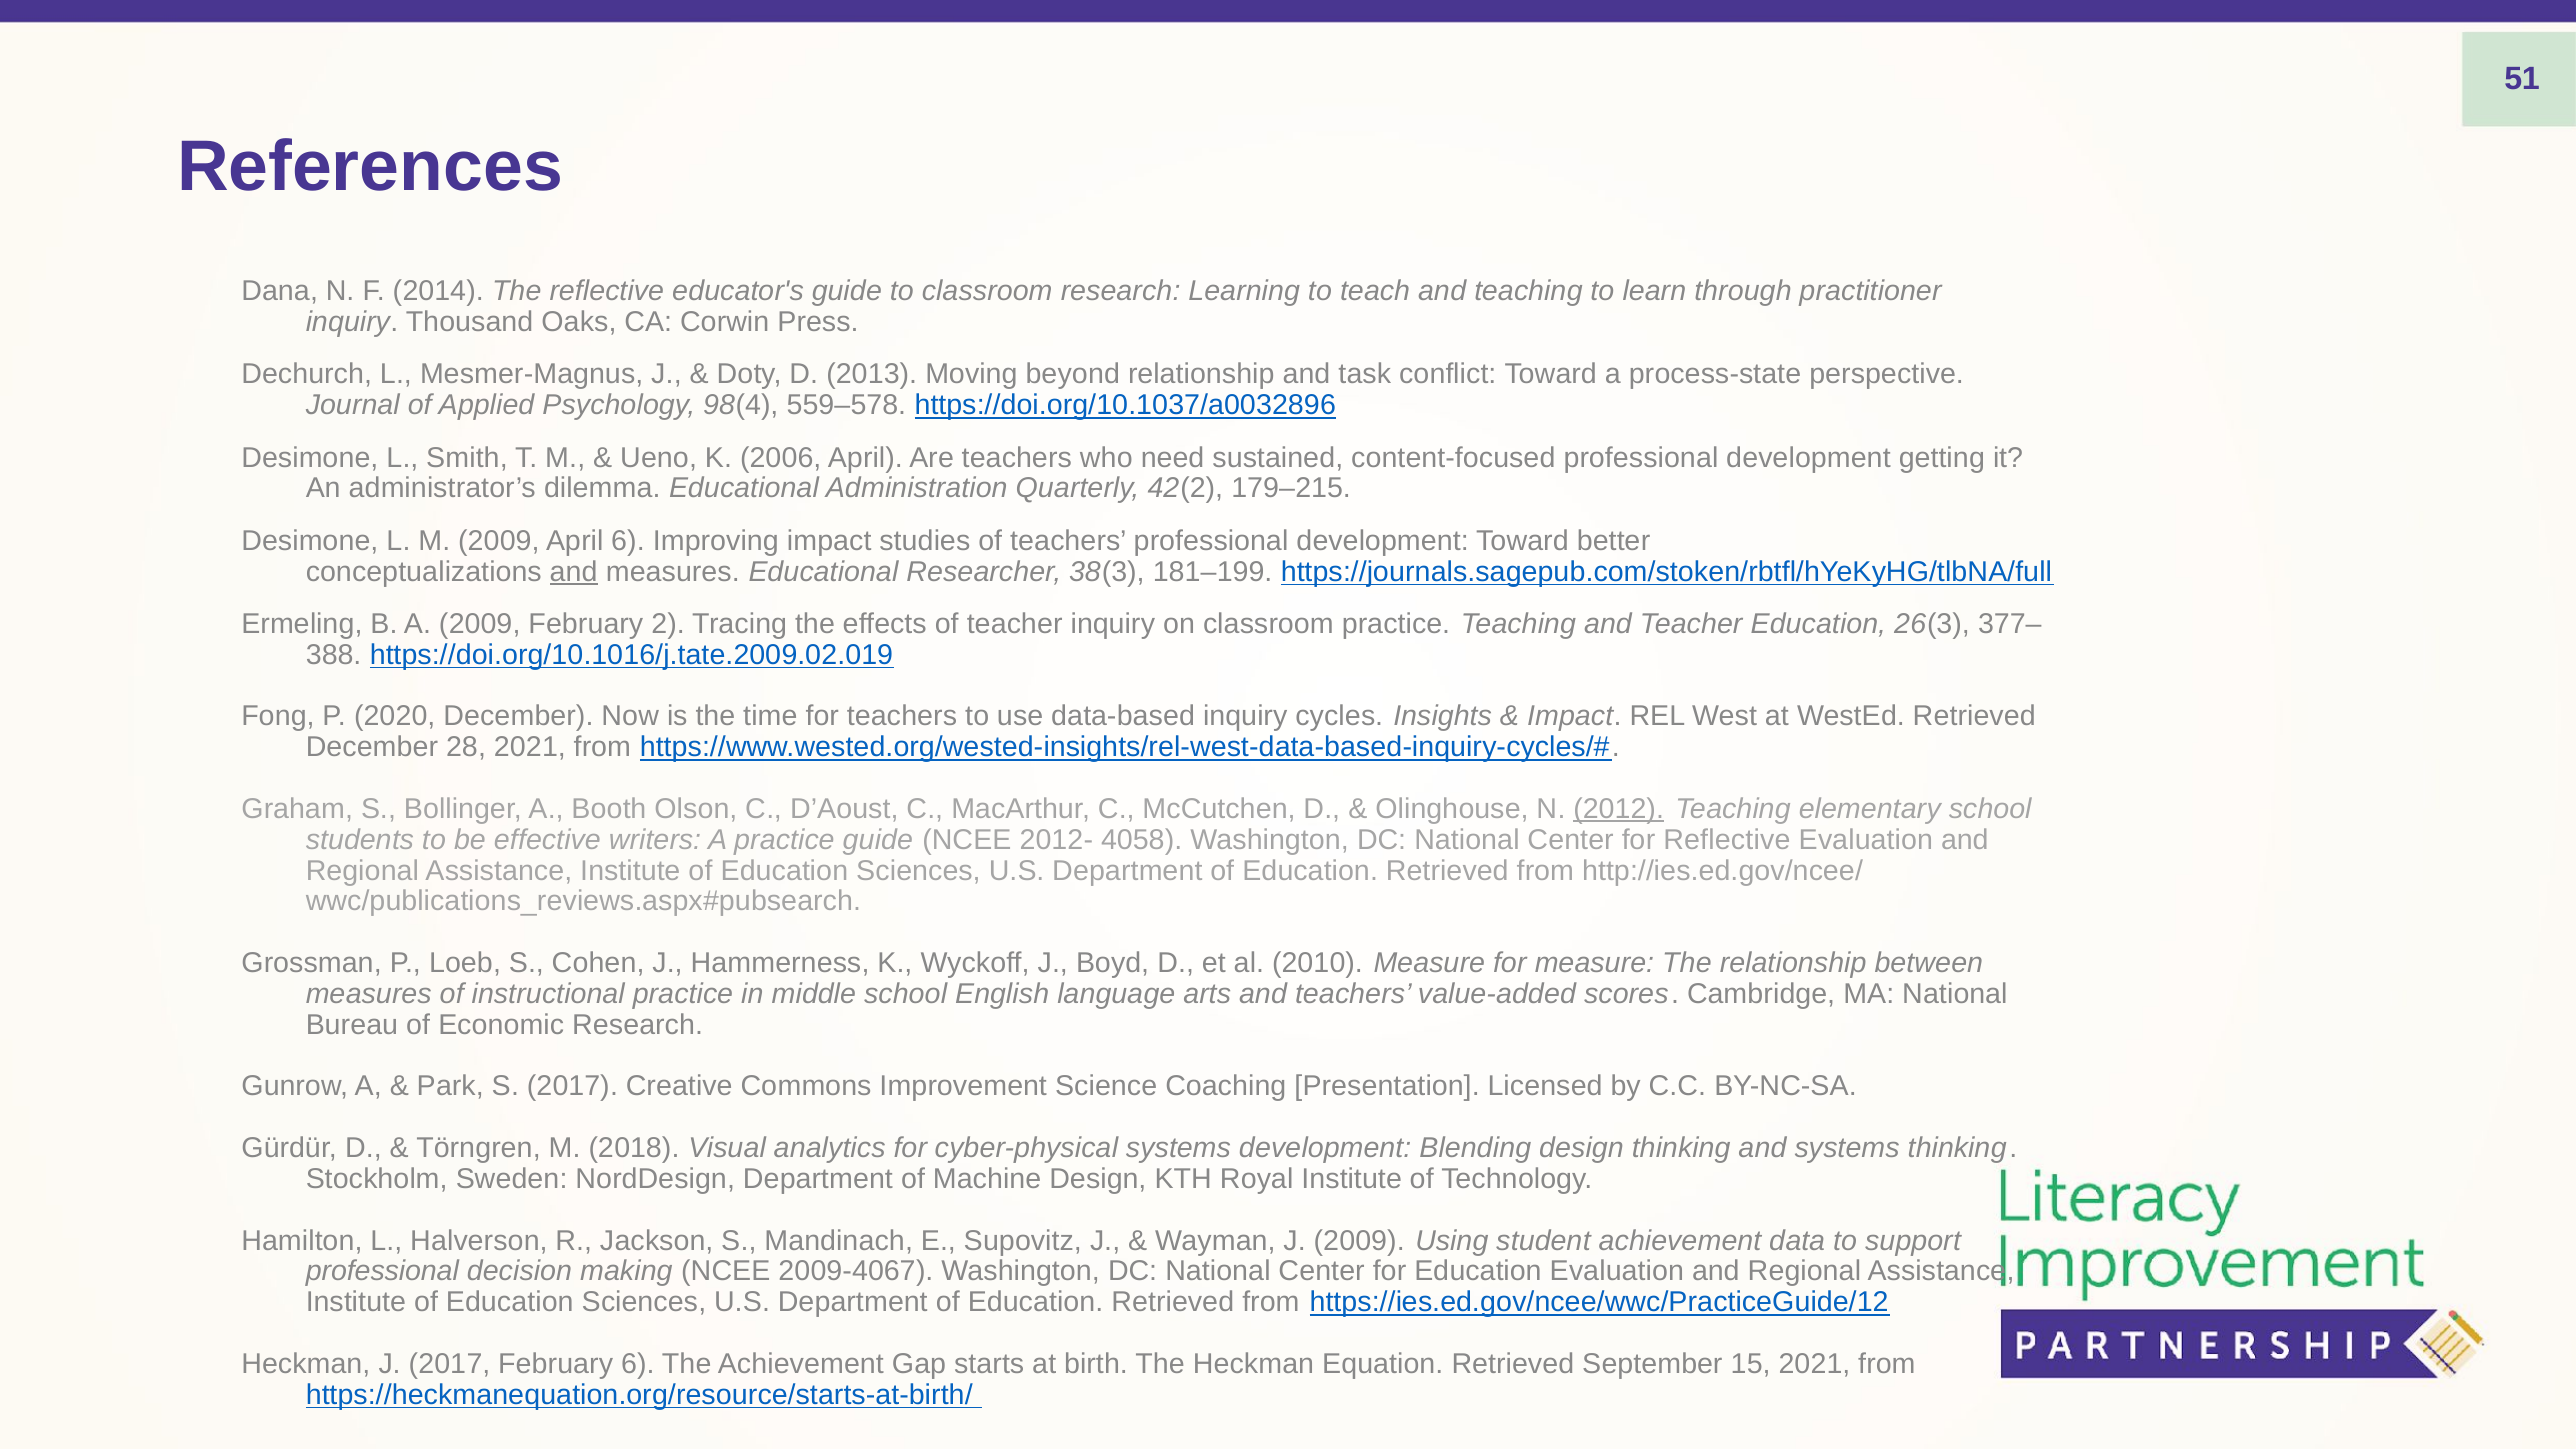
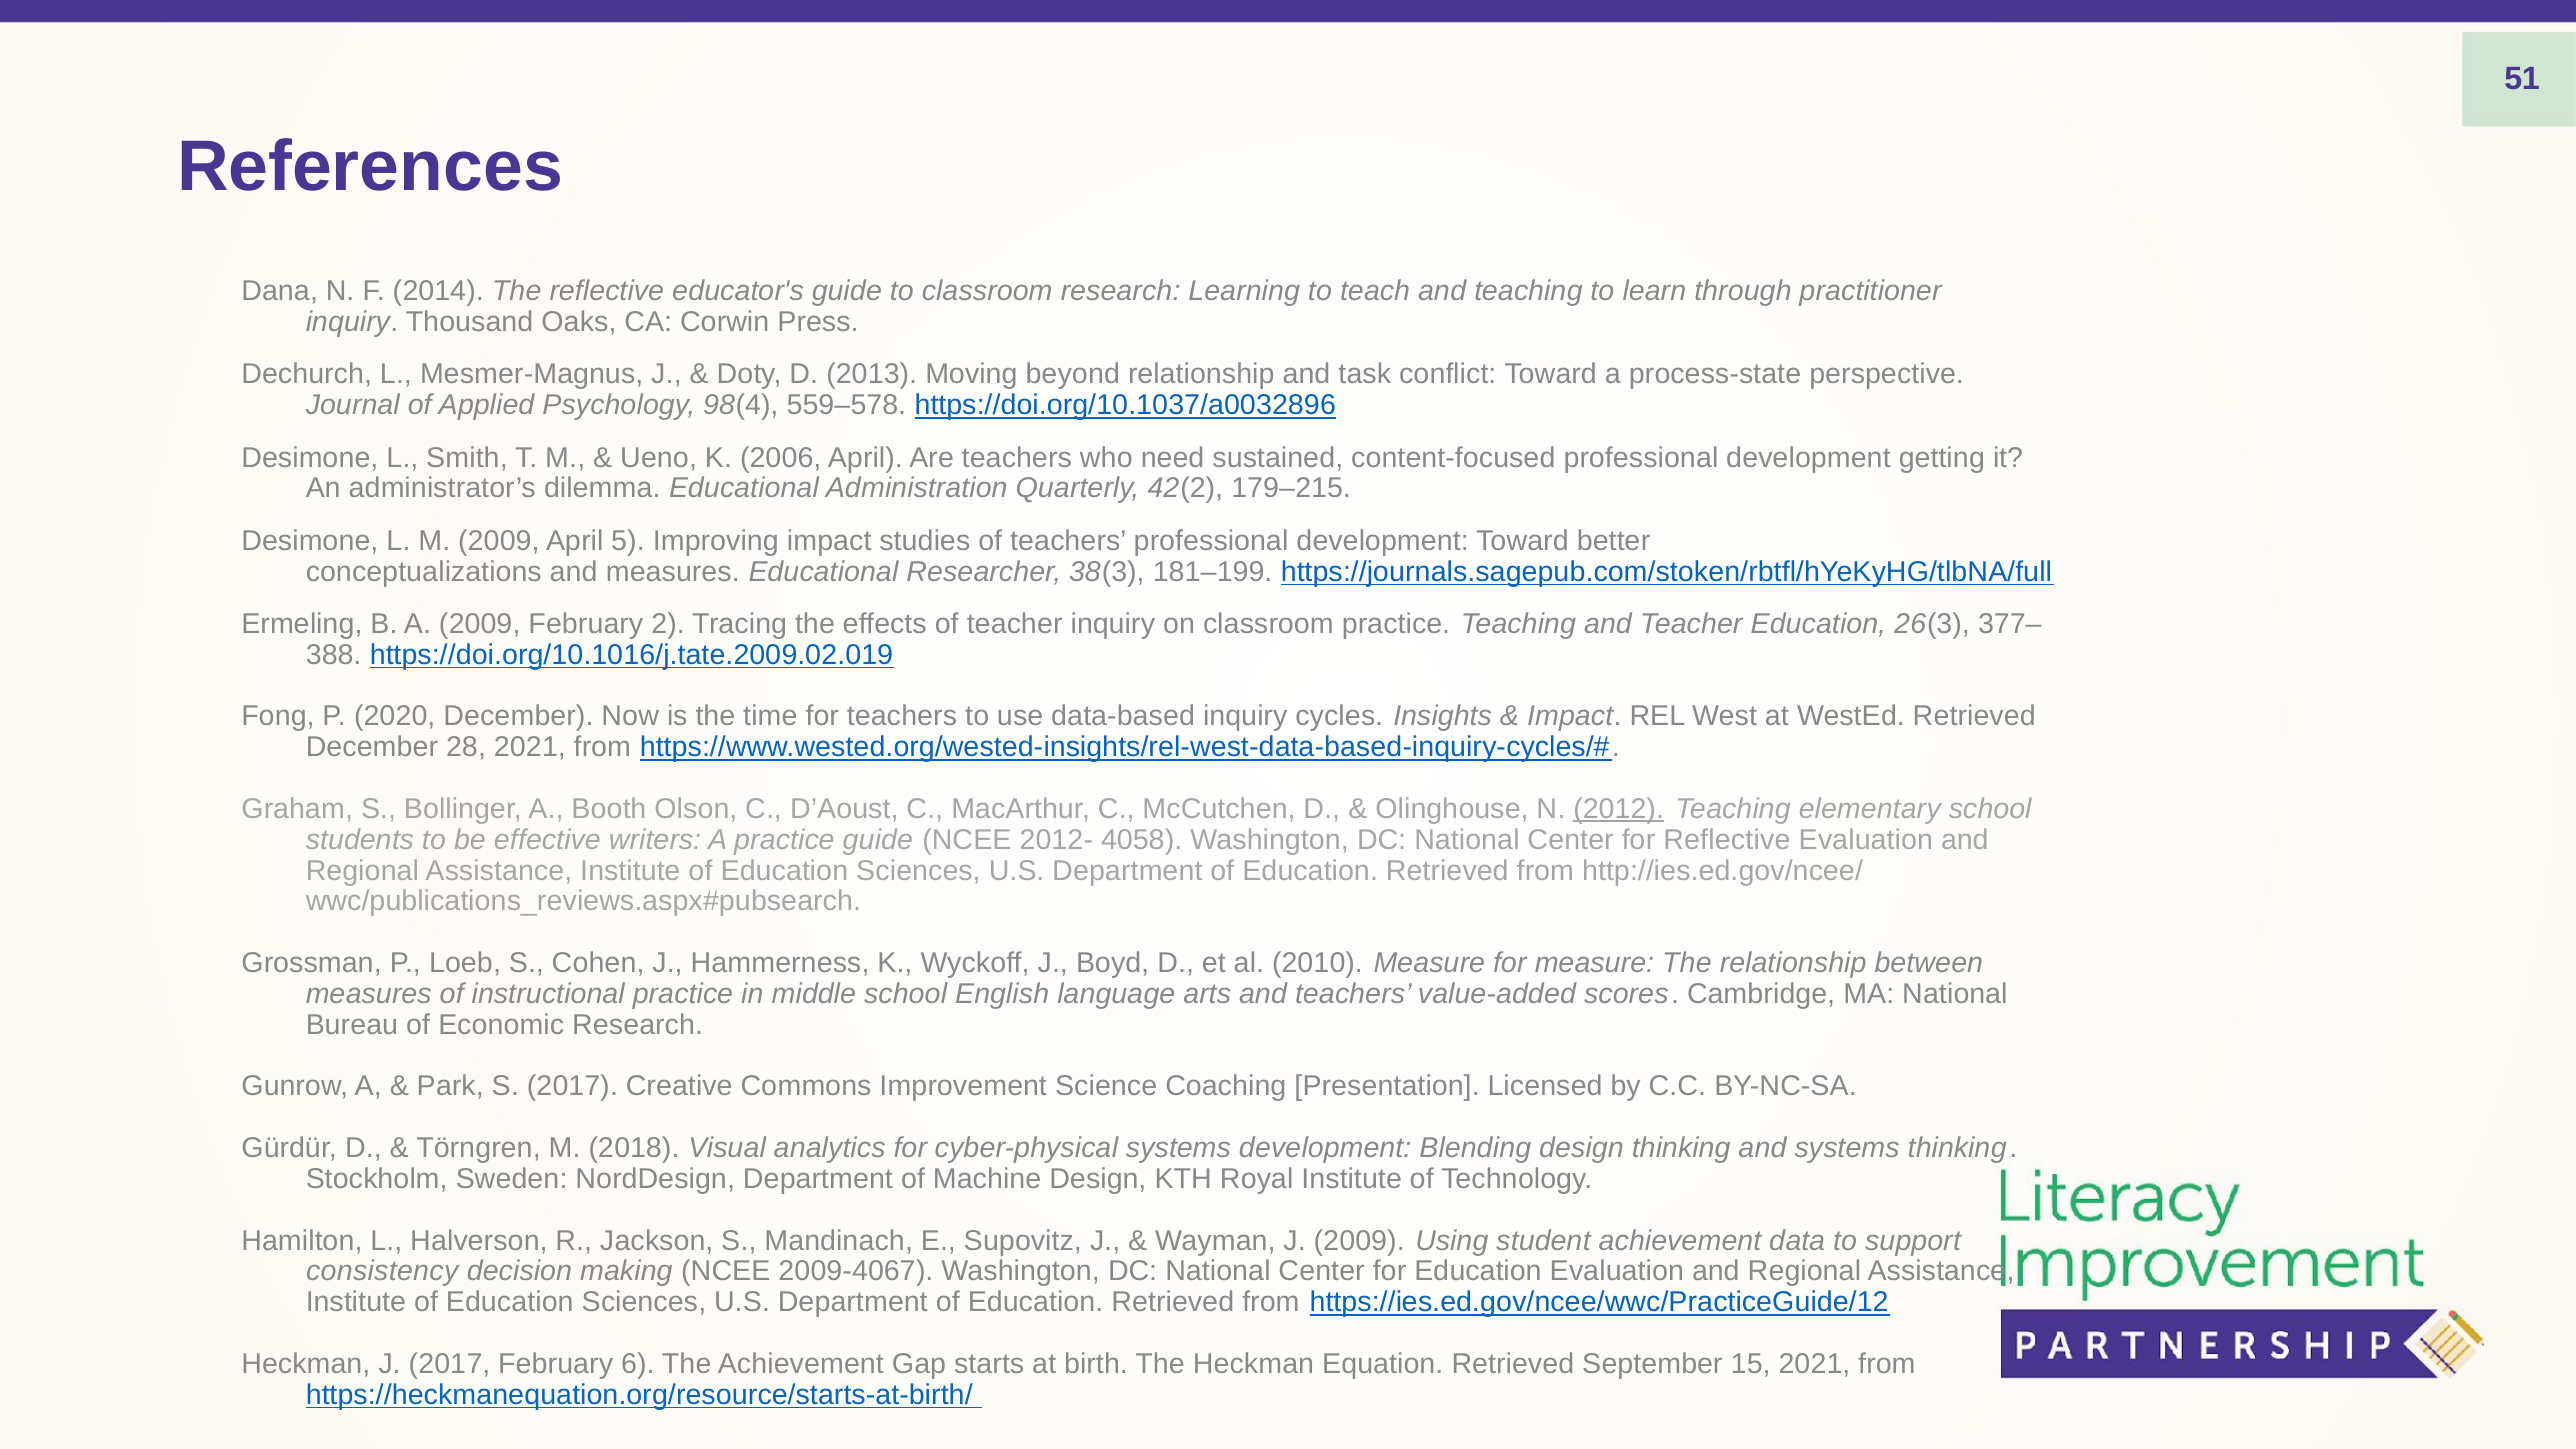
April 6: 6 -> 5
and at (574, 572) underline: present -> none
professional at (382, 1271): professional -> consistency
